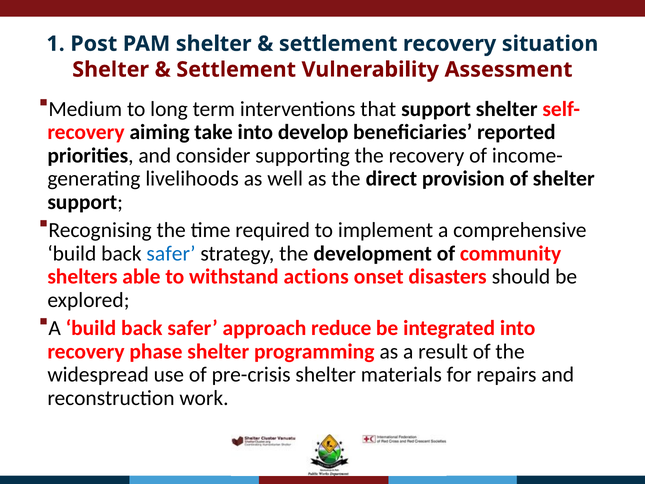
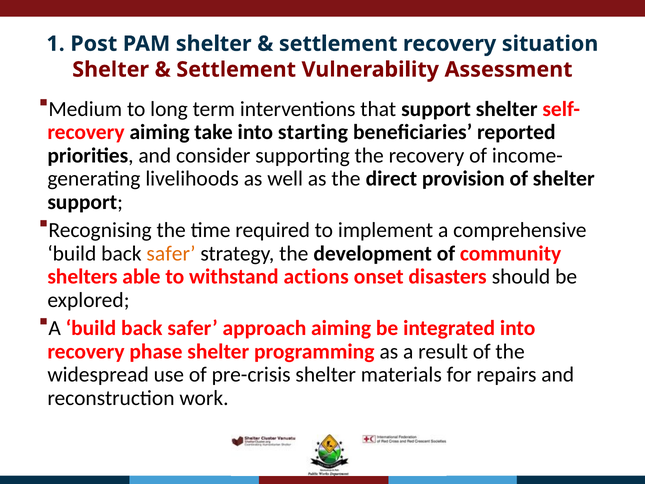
develop: develop -> starting
safer at (171, 253) colour: blue -> orange
approach reduce: reduce -> aiming
